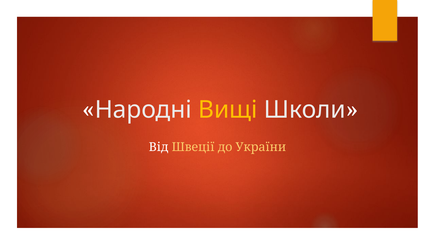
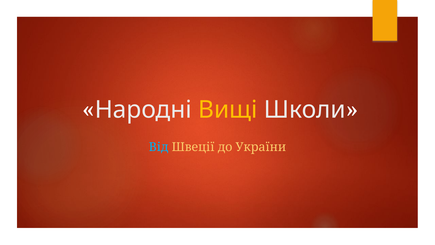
Від colour: white -> light blue
